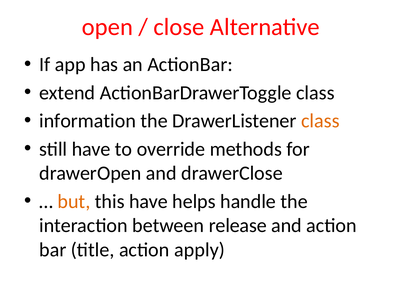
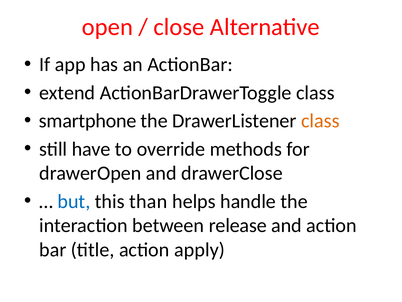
information: information -> smartphone
but colour: orange -> blue
this have: have -> than
